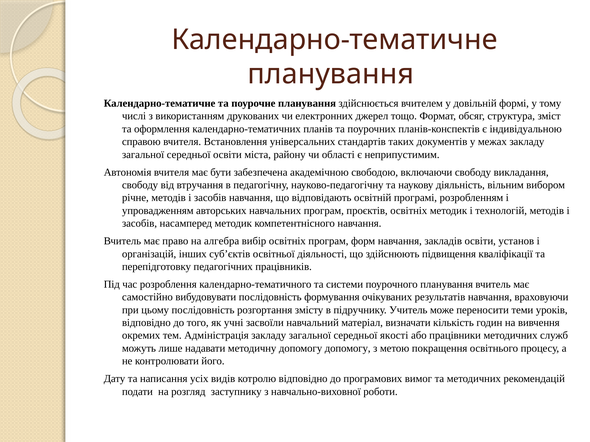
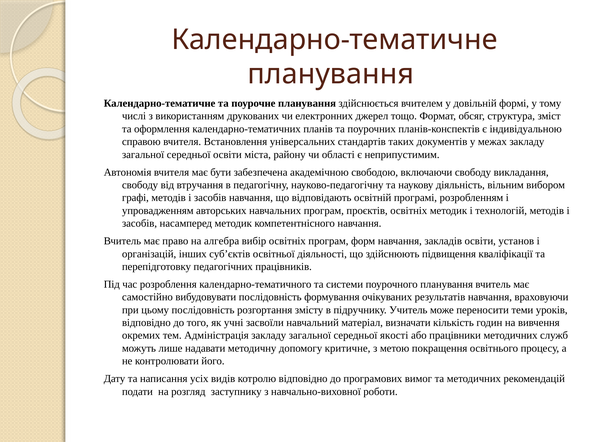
річне: річне -> графі
допомогу допомогу: допомогу -> критичне
